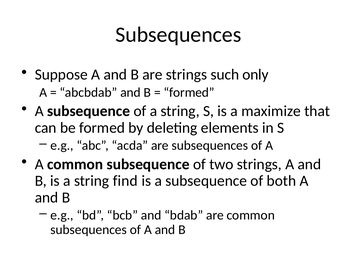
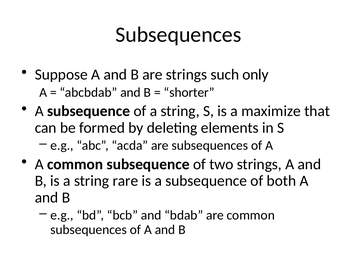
formed at (189, 92): formed -> shorter
find: find -> rare
